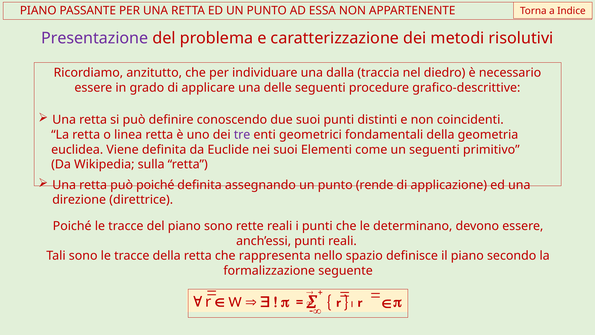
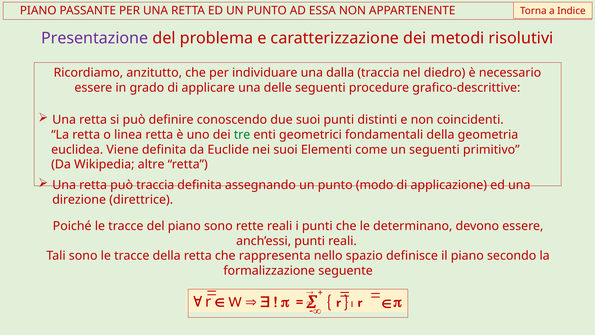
tre colour: purple -> green
sulla: sulla -> altre
può poiché: poiché -> traccia
rende: rende -> modo
